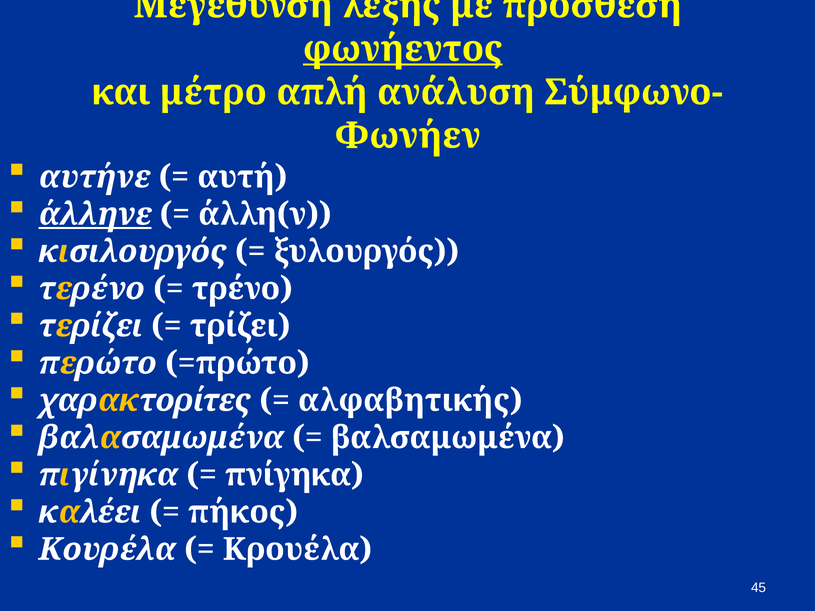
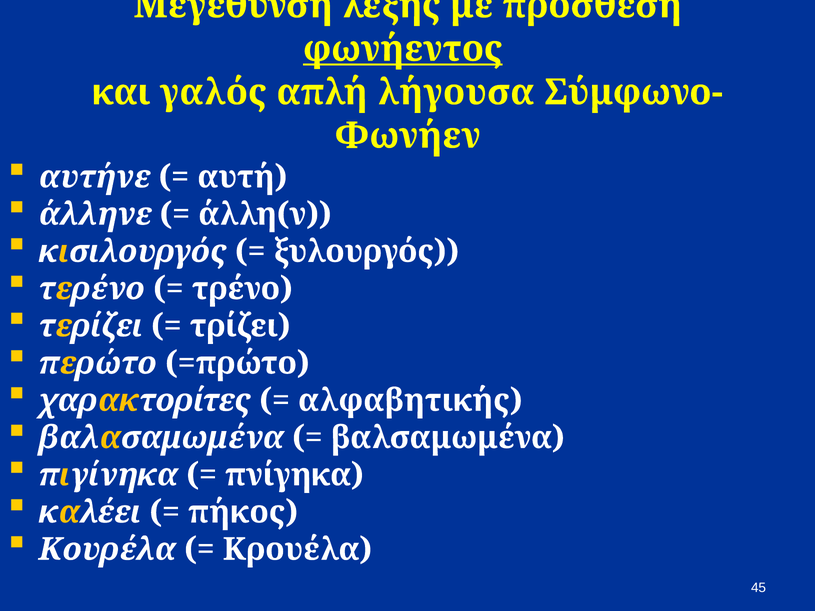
μέτρο: μέτρο -> γαλός
ανάλυση: ανάλυση -> λήγουσα
άλληνε underline: present -> none
